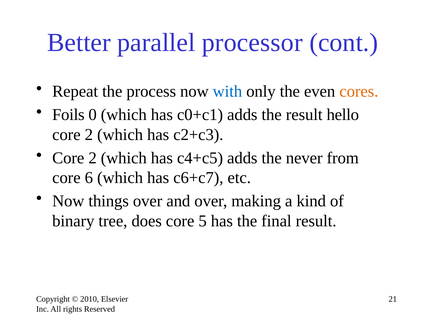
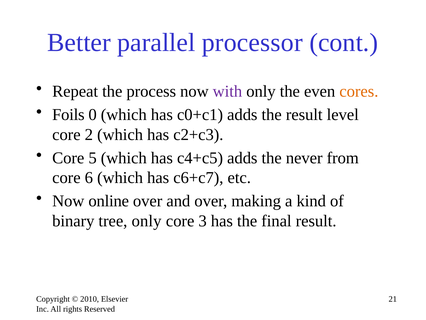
with colour: blue -> purple
hello: hello -> level
2 at (93, 158): 2 -> 5
things: things -> online
tree does: does -> only
5: 5 -> 3
